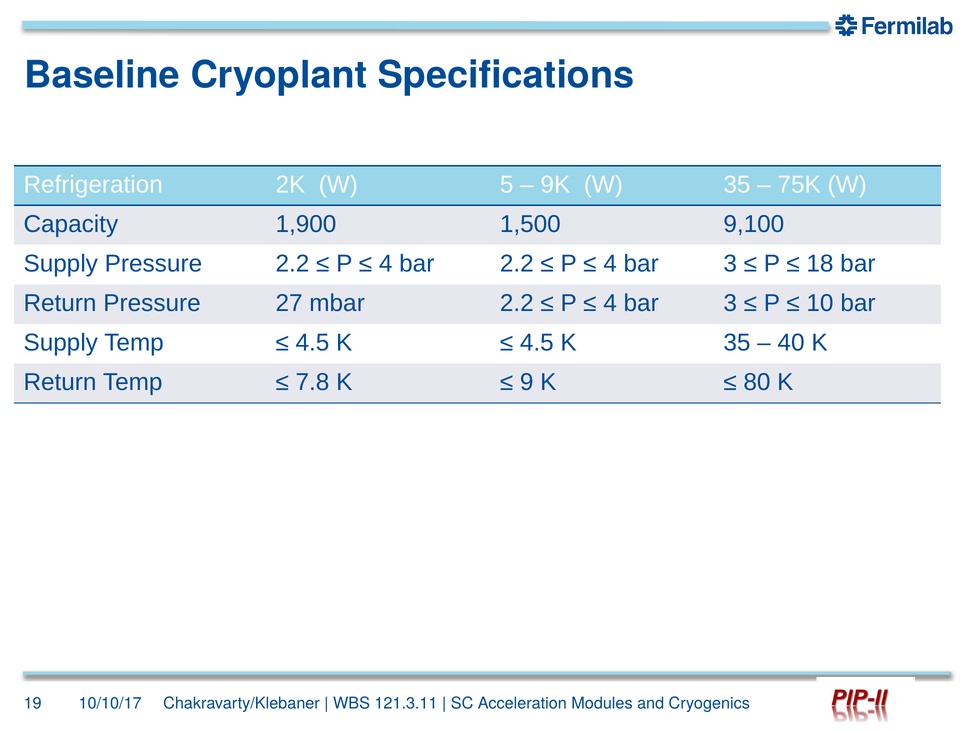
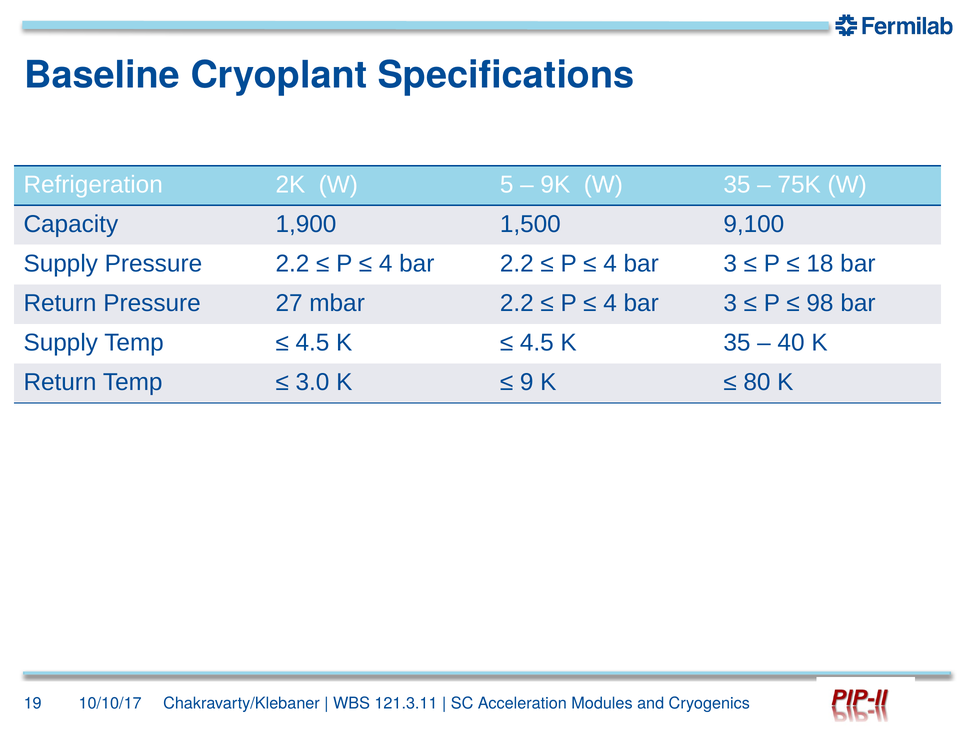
10: 10 -> 98
7.8: 7.8 -> 3.0
